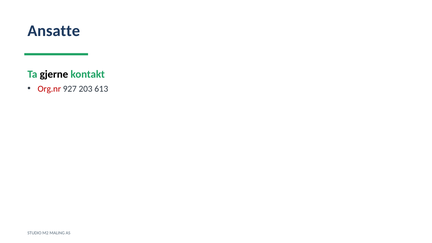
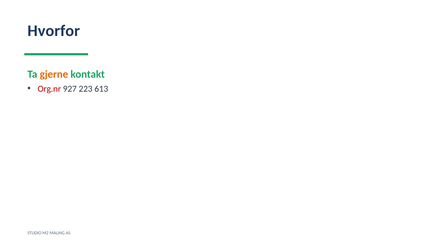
Ansatte: Ansatte -> Hvorfor
gjerne colour: black -> orange
203: 203 -> 223
